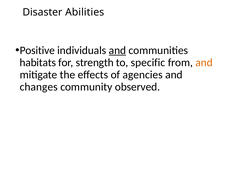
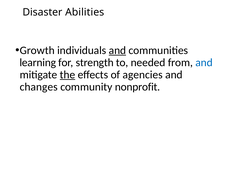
Positive: Positive -> Growth
habitats: habitats -> learning
specific: specific -> needed
and at (204, 63) colour: orange -> blue
the underline: none -> present
observed: observed -> nonprofit
